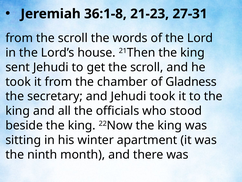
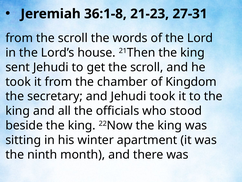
Gladness: Gladness -> Kingdom
